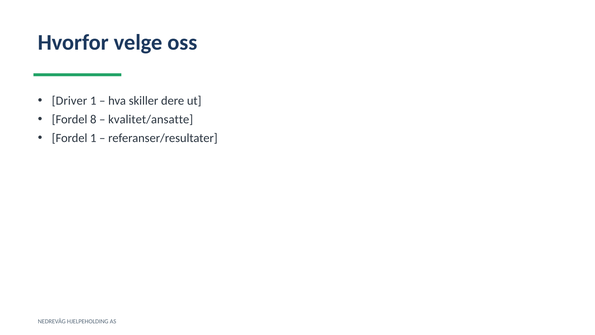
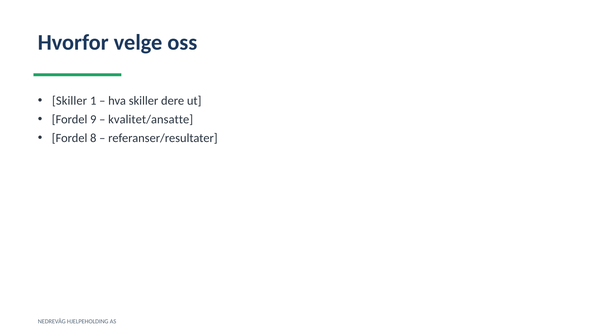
Driver at (70, 101): Driver -> Skiller
8: 8 -> 9
Fordel 1: 1 -> 8
